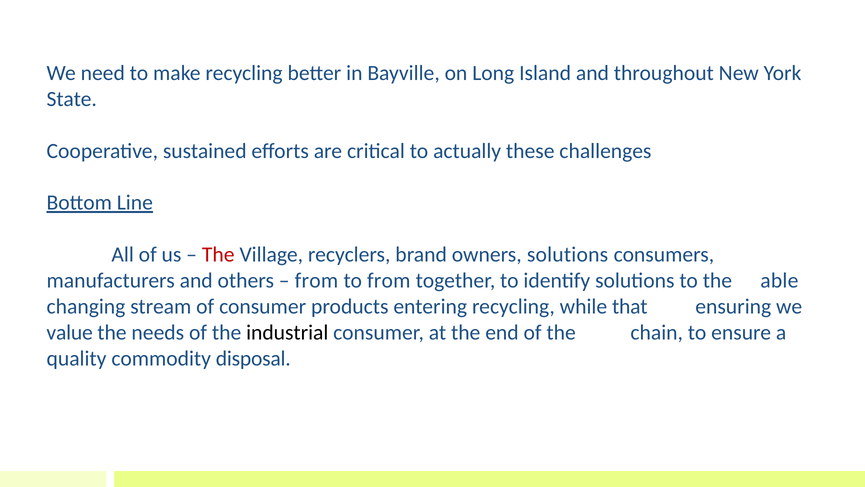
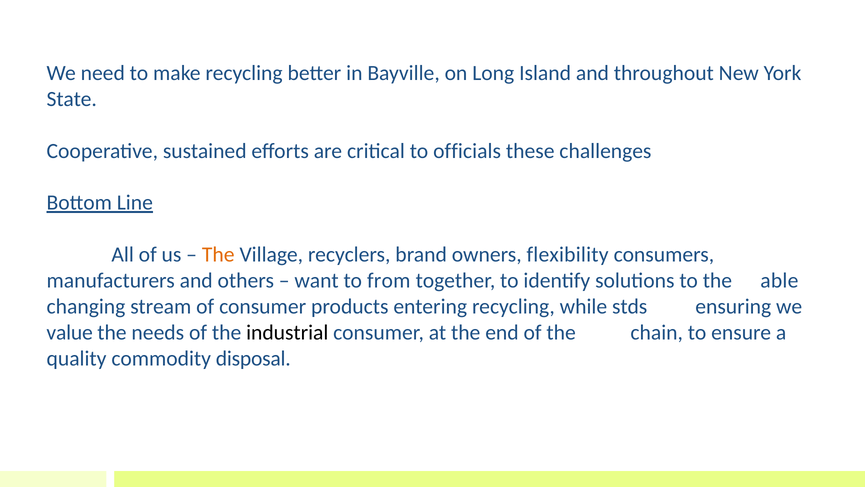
actually: actually -> officials
The at (218, 255) colour: red -> orange
owners solutions: solutions -> flexibility
from at (316, 281): from -> want
that: that -> stds
